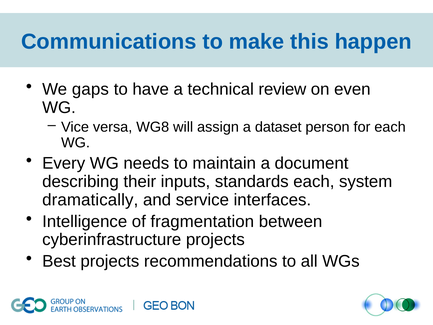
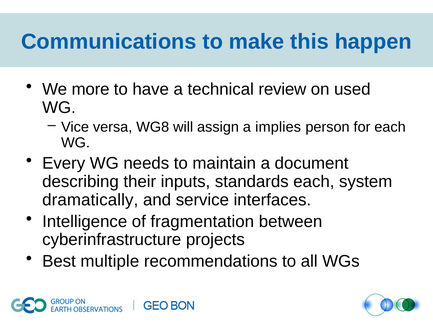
gaps: gaps -> more
even: even -> used
dataset: dataset -> implies
Best projects: projects -> multiple
